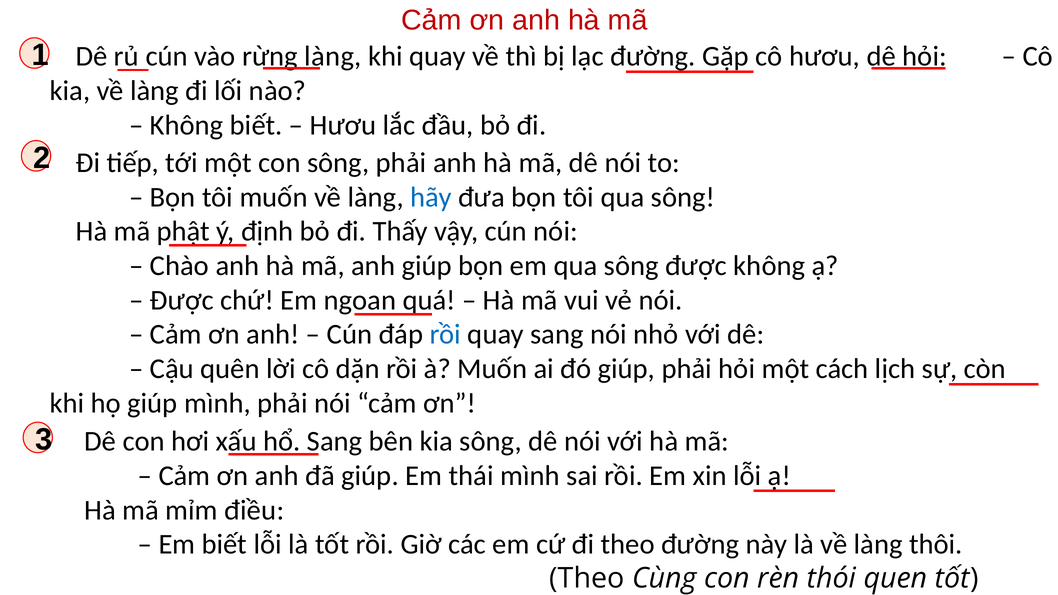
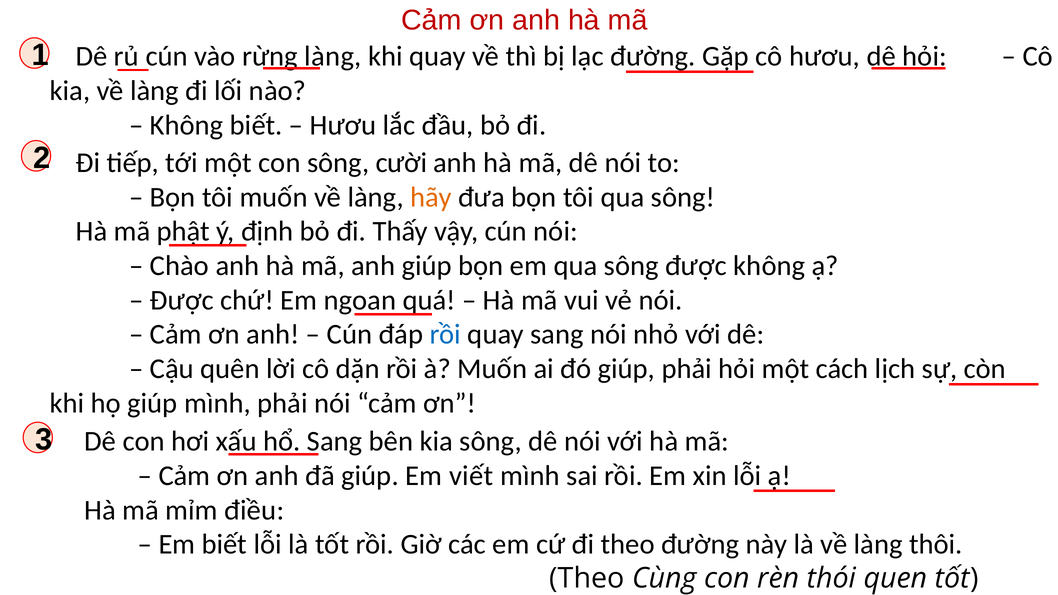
sông phải: phải -> cười
hãy colour: blue -> orange
thái: thái -> viết
